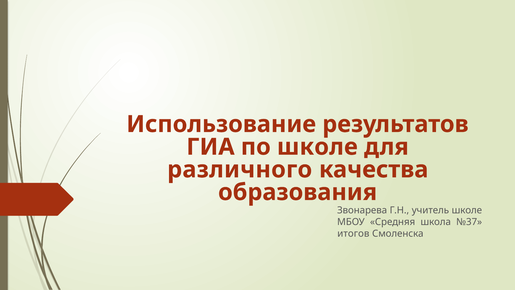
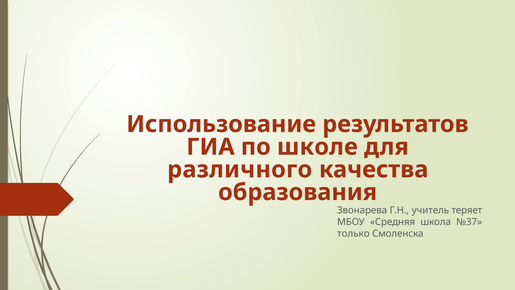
учитель школе: школе -> теряет
итогов: итогов -> только
